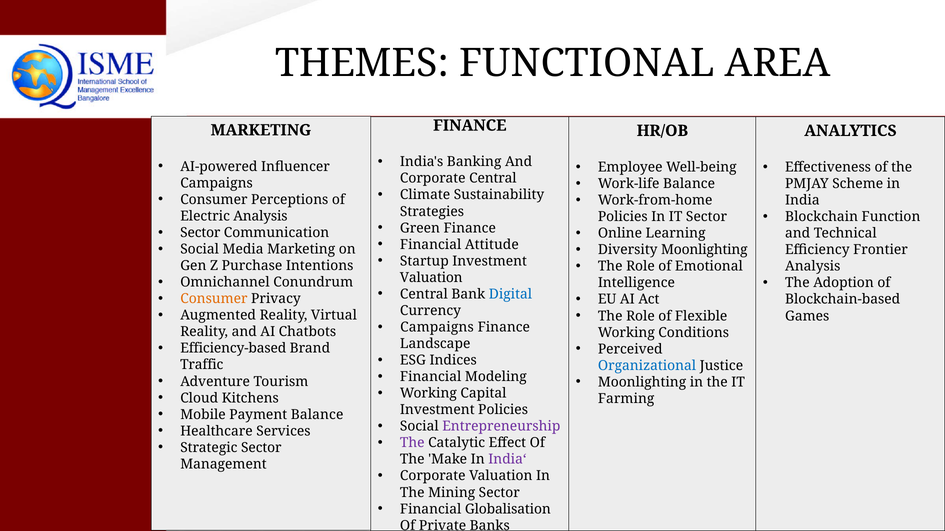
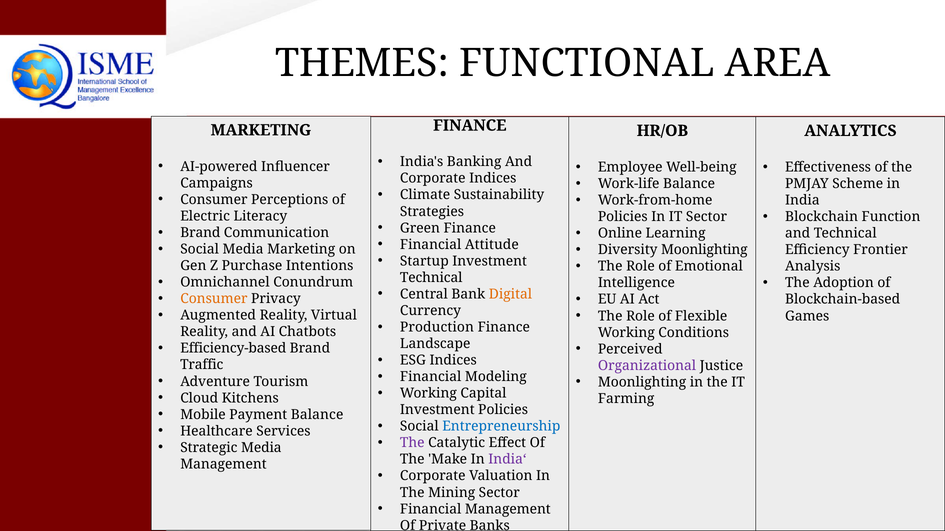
Corporate Central: Central -> Indices
Electric Analysis: Analysis -> Literacy
Sector at (200, 233): Sector -> Brand
Valuation at (431, 278): Valuation -> Technical
Digital colour: blue -> orange
Campaigns at (437, 328): Campaigns -> Production
Organizational colour: blue -> purple
Entrepreneurship colour: purple -> blue
Strategic Sector: Sector -> Media
Financial Globalisation: Globalisation -> Management
